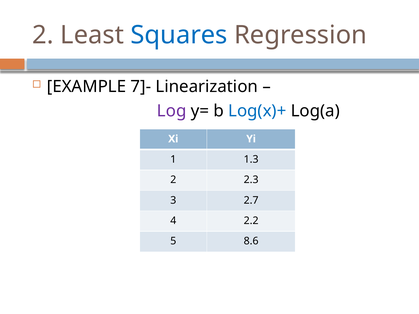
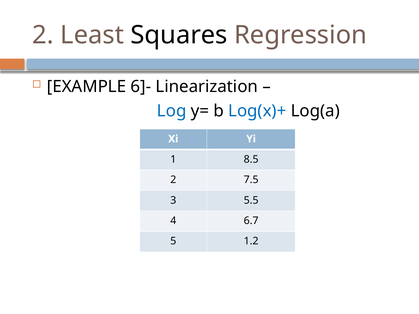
Squares colour: blue -> black
7]-: 7]- -> 6]-
Log colour: purple -> blue
1.3: 1.3 -> 8.5
2.3: 2.3 -> 7.5
2.7: 2.7 -> 5.5
2.2: 2.2 -> 6.7
8.6: 8.6 -> 1.2
